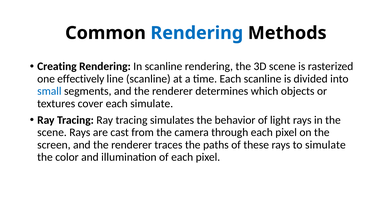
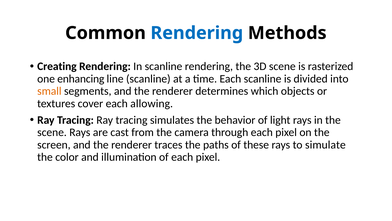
effectively: effectively -> enhancing
small colour: blue -> orange
each simulate: simulate -> allowing
